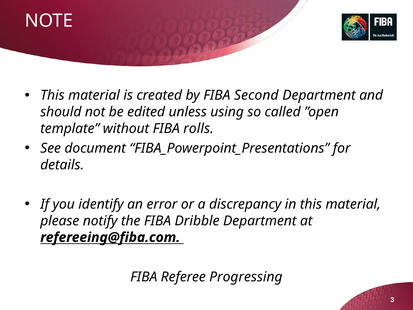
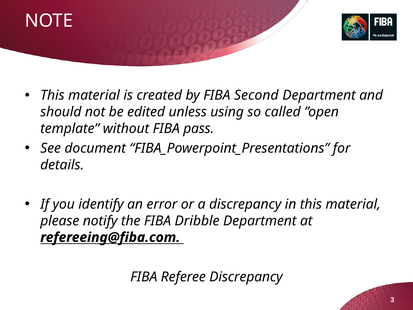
rolls: rolls -> pass
Referee Progressing: Progressing -> Discrepancy
